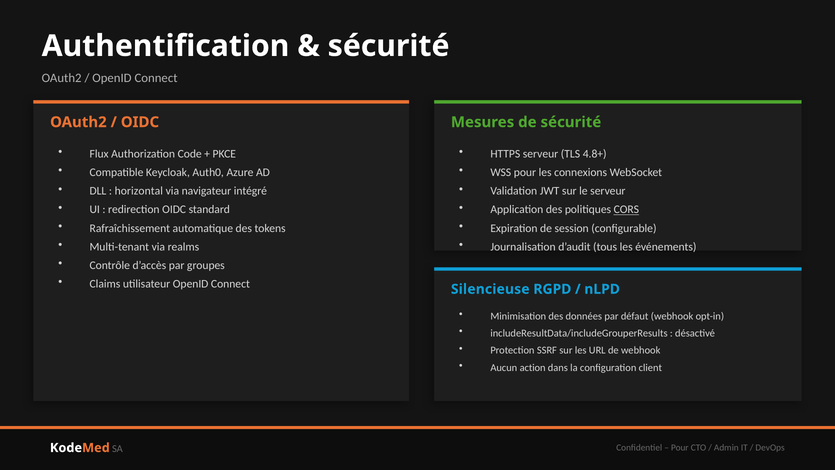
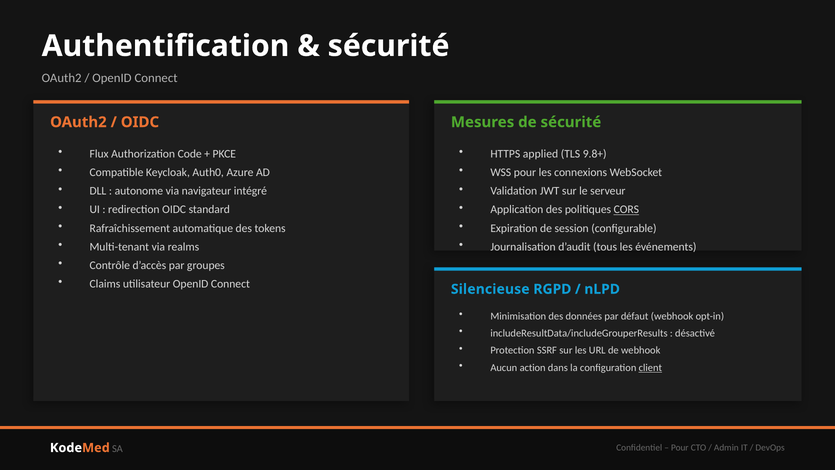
HTTPS serveur: serveur -> applied
4.8+: 4.8+ -> 9.8+
horizontal: horizontal -> autonome
client underline: none -> present
